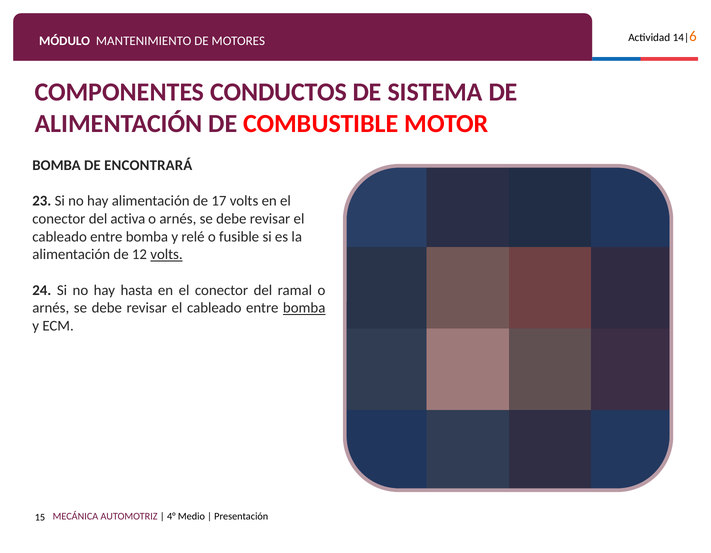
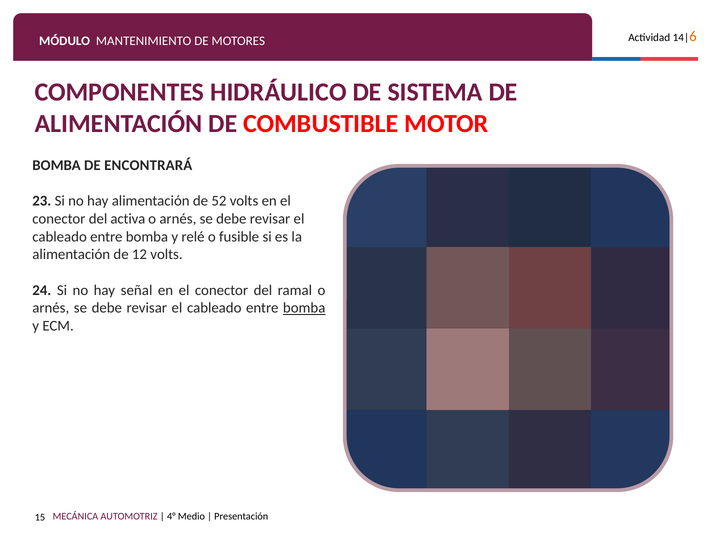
CONDUCTOS: CONDUCTOS -> HIDRÁULICO
17: 17 -> 52
volts at (166, 255) underline: present -> none
hasta: hasta -> señal
